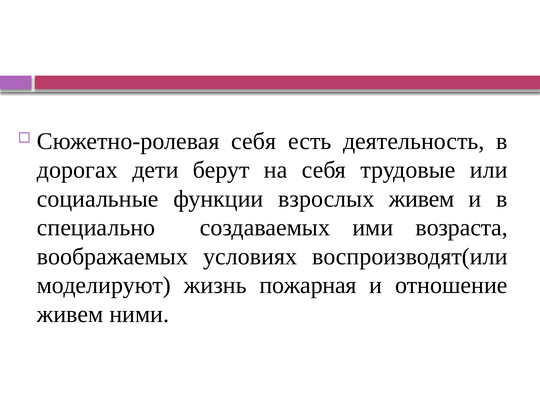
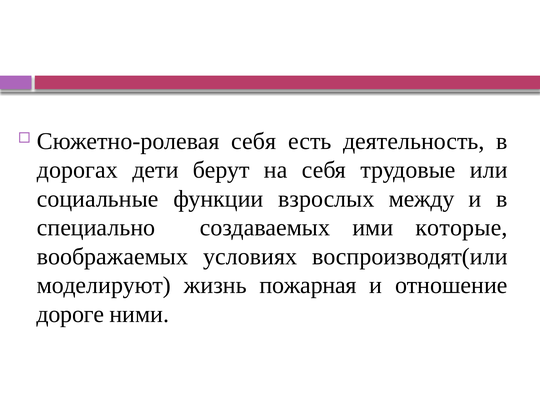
взрослых живем: живем -> между
возраста: возраста -> которые
живем at (70, 314): живем -> дороге
